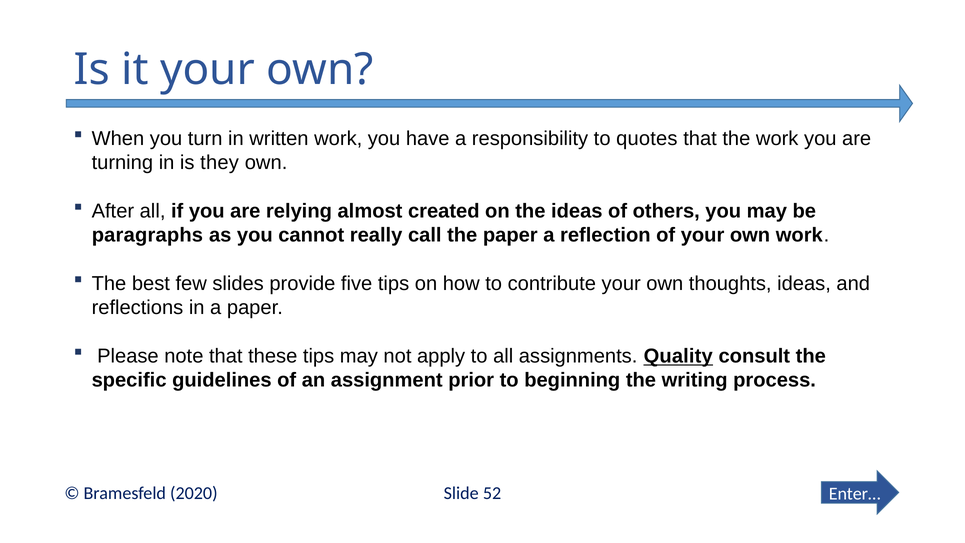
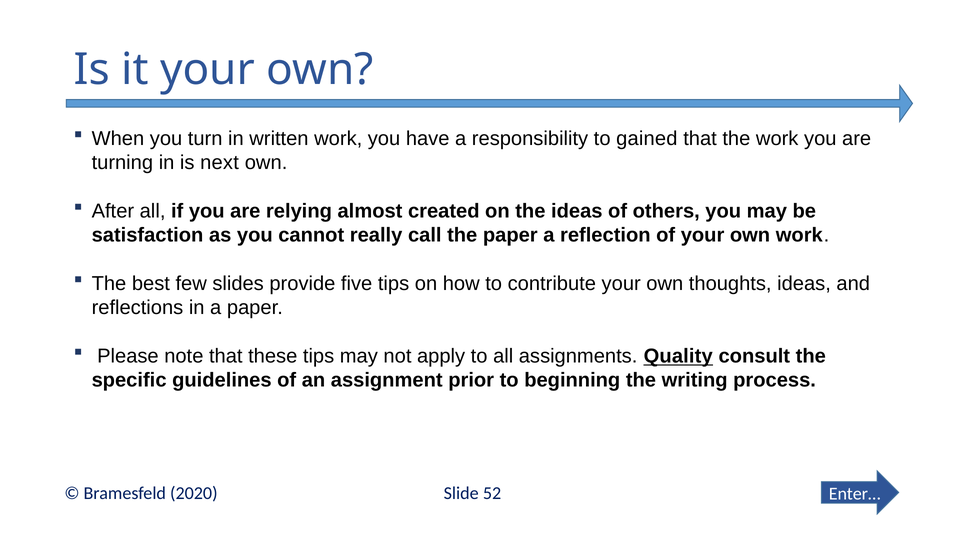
quotes: quotes -> gained
they: they -> next
paragraphs: paragraphs -> satisfaction
